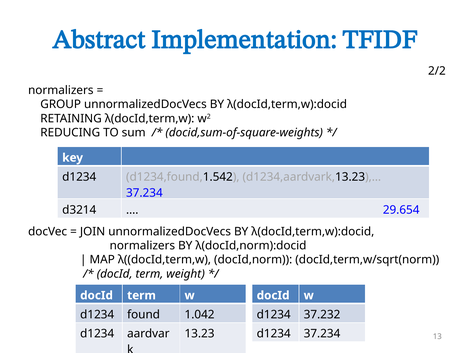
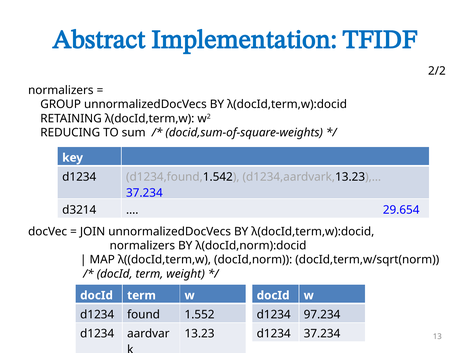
1.042: 1.042 -> 1.552
37.232: 37.232 -> 97.234
